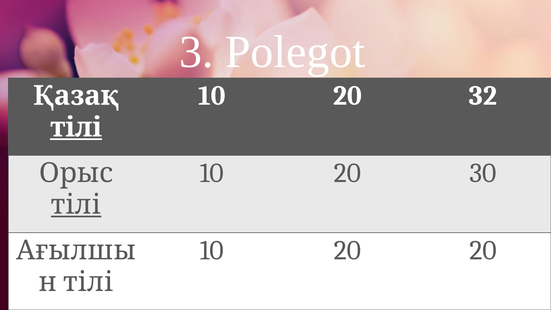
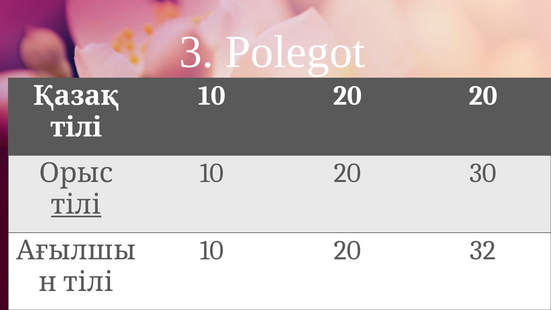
20 32: 32 -> 20
тілі at (76, 127) underline: present -> none
20 20: 20 -> 32
